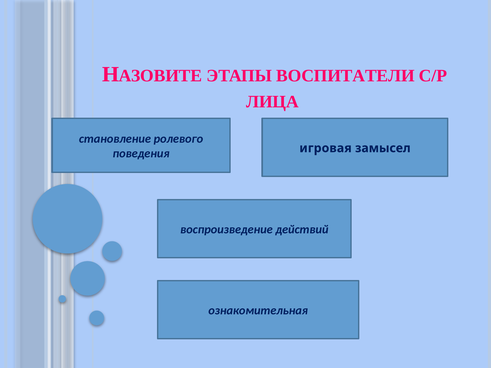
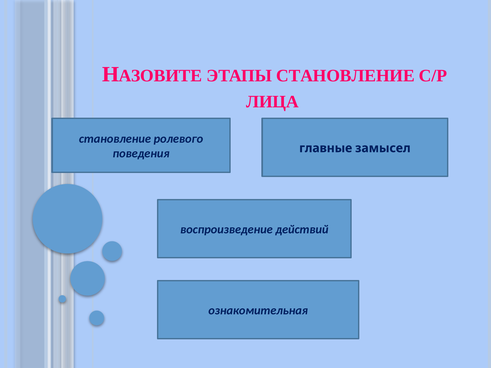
ЭТАПЫ ВОСПИТАТЕЛИ: ВОСПИТАТЕЛИ -> СТАНОВЛЕНИЕ
игровая: игровая -> главные
